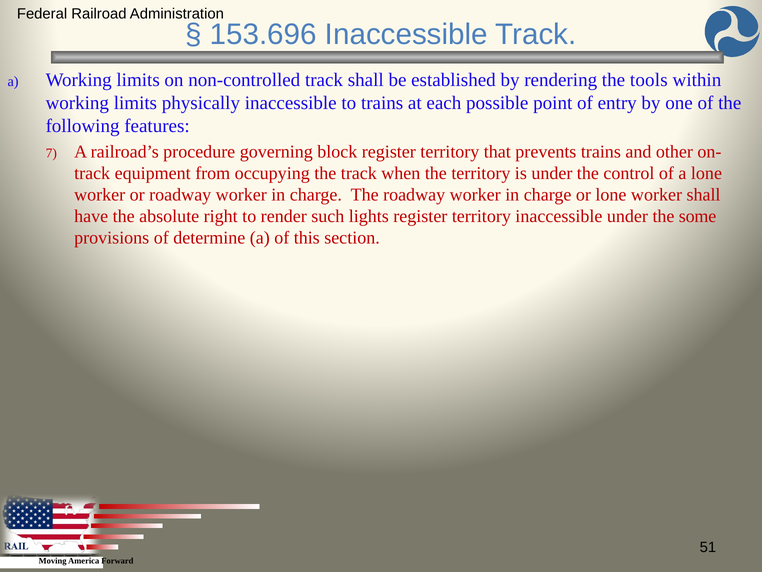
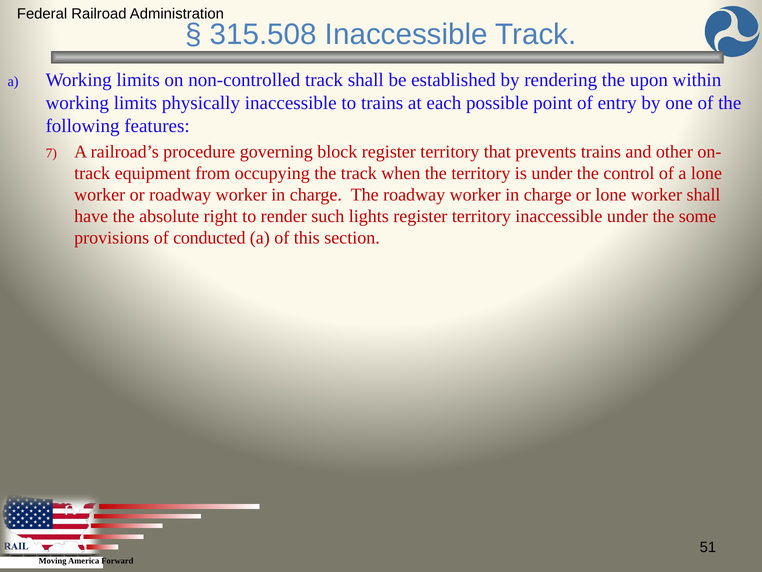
153.696: 153.696 -> 315.508
tools: tools -> upon
determine: determine -> conducted
